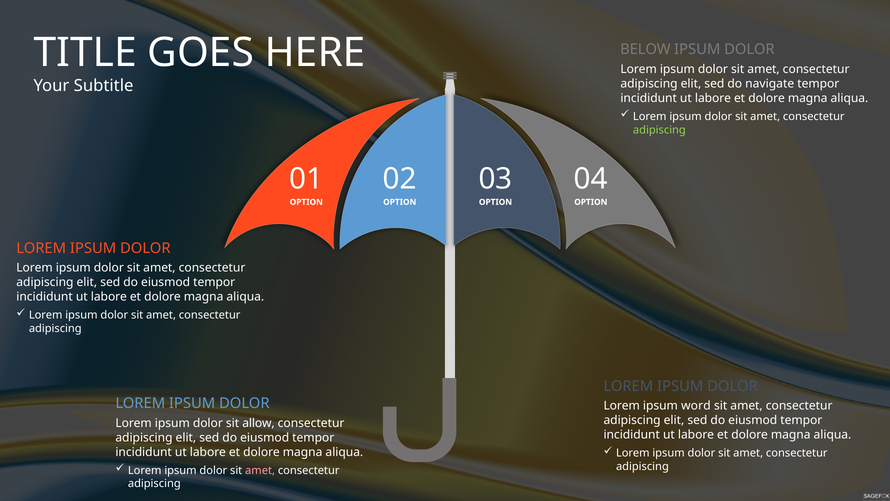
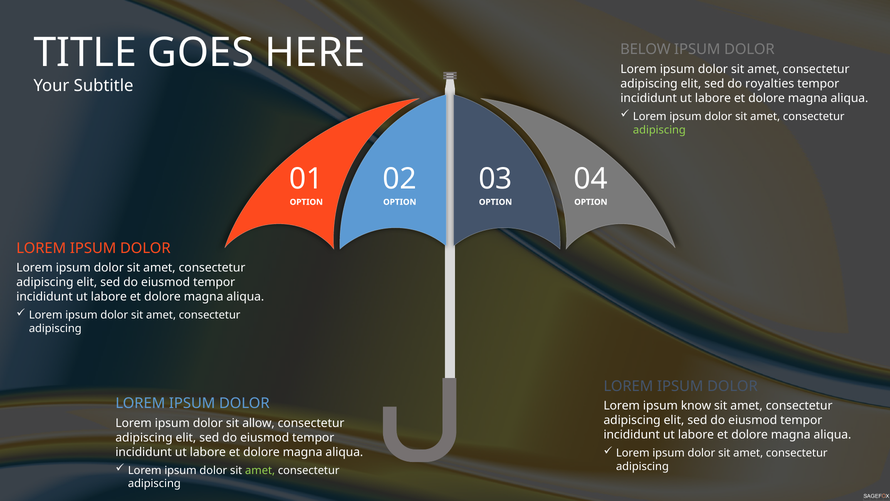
navigate: navigate -> royalties
word: word -> know
amet at (260, 470) colour: pink -> light green
